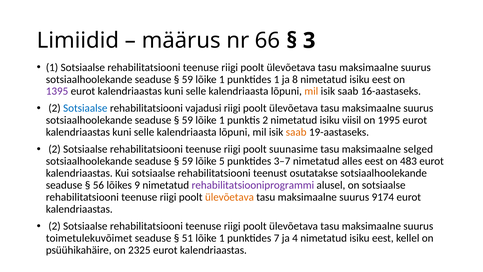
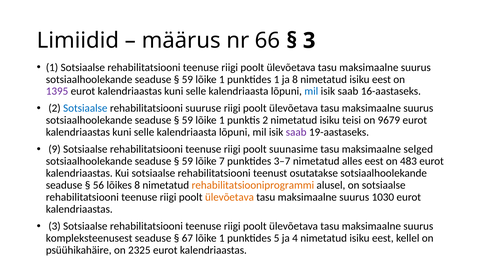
mil at (311, 91) colour: orange -> blue
vajadusi: vajadusi -> suuruse
viisil: viisil -> teisi
1995: 1995 -> 9679
saab at (296, 132) colour: orange -> purple
2 at (55, 149): 2 -> 9
5: 5 -> 7
lõikes 9: 9 -> 8
rehabilitatsiooniprogrammi colour: purple -> orange
9174: 9174 -> 1030
2 at (55, 226): 2 -> 3
toimetulekuvõimet: toimetulekuvõimet -> kompleksteenusest
51: 51 -> 67
7: 7 -> 5
